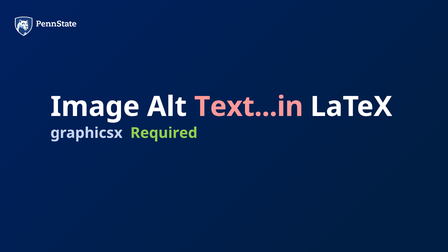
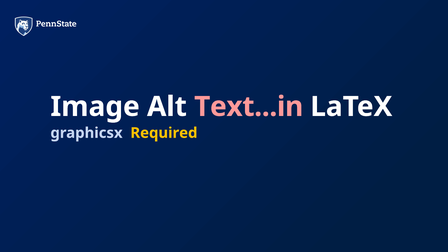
Required colour: light green -> yellow
